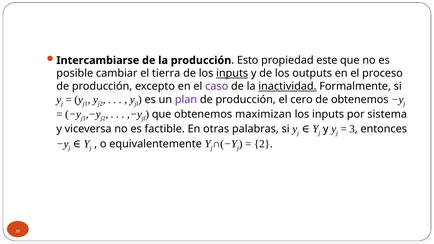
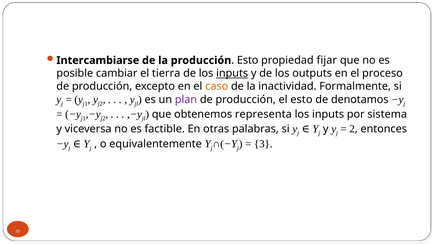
este: este -> fijar
caso colour: purple -> orange
inactividad underline: present -> none
el cero: cero -> esto
de obtenemos: obtenemos -> denotamos
maximizan: maximizan -> representa
3: 3 -> 2
2: 2 -> 3
